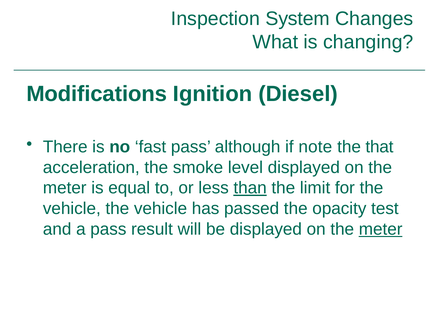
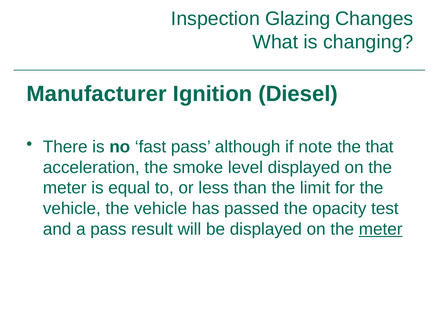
System: System -> Glazing
Modifications: Modifications -> Manufacturer
than underline: present -> none
